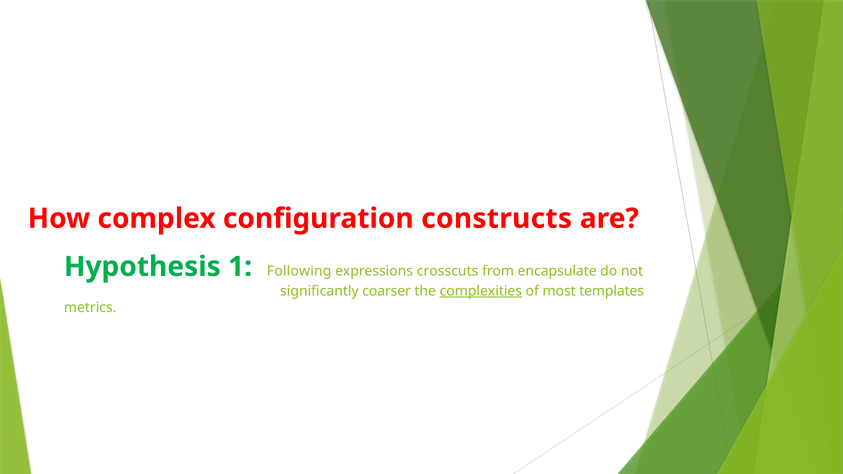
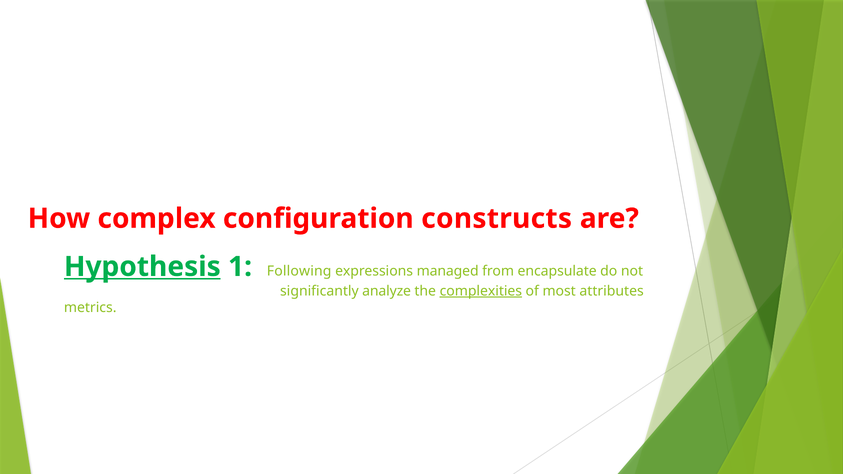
Hypothesis underline: none -> present
crosscuts: crosscuts -> managed
coarser: coarser -> analyze
templates: templates -> attributes
